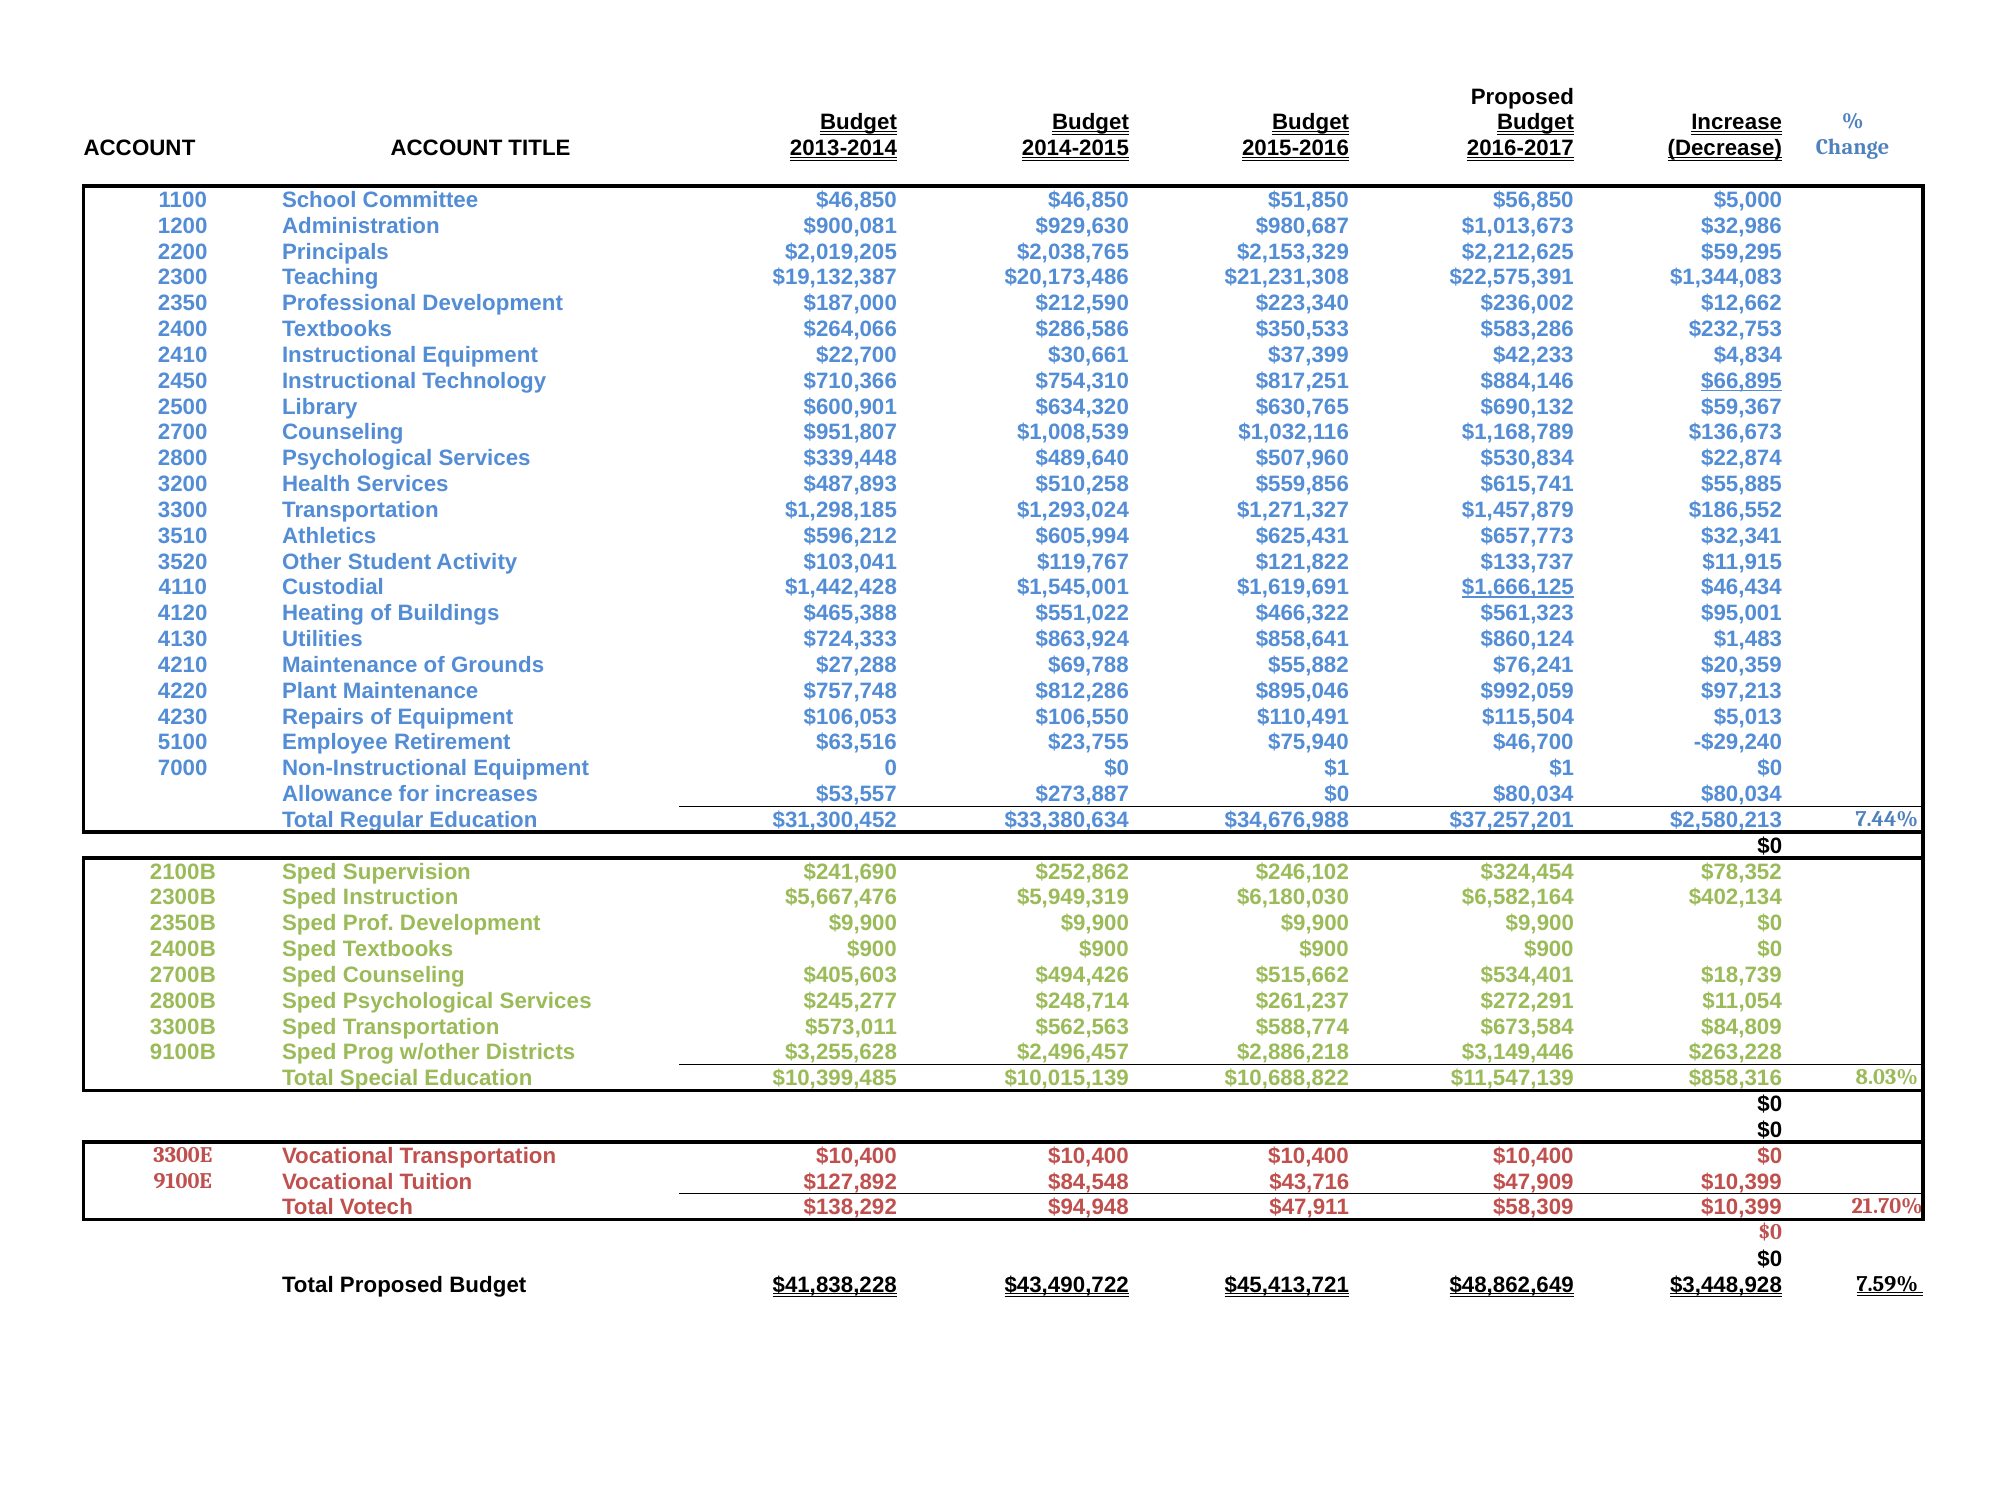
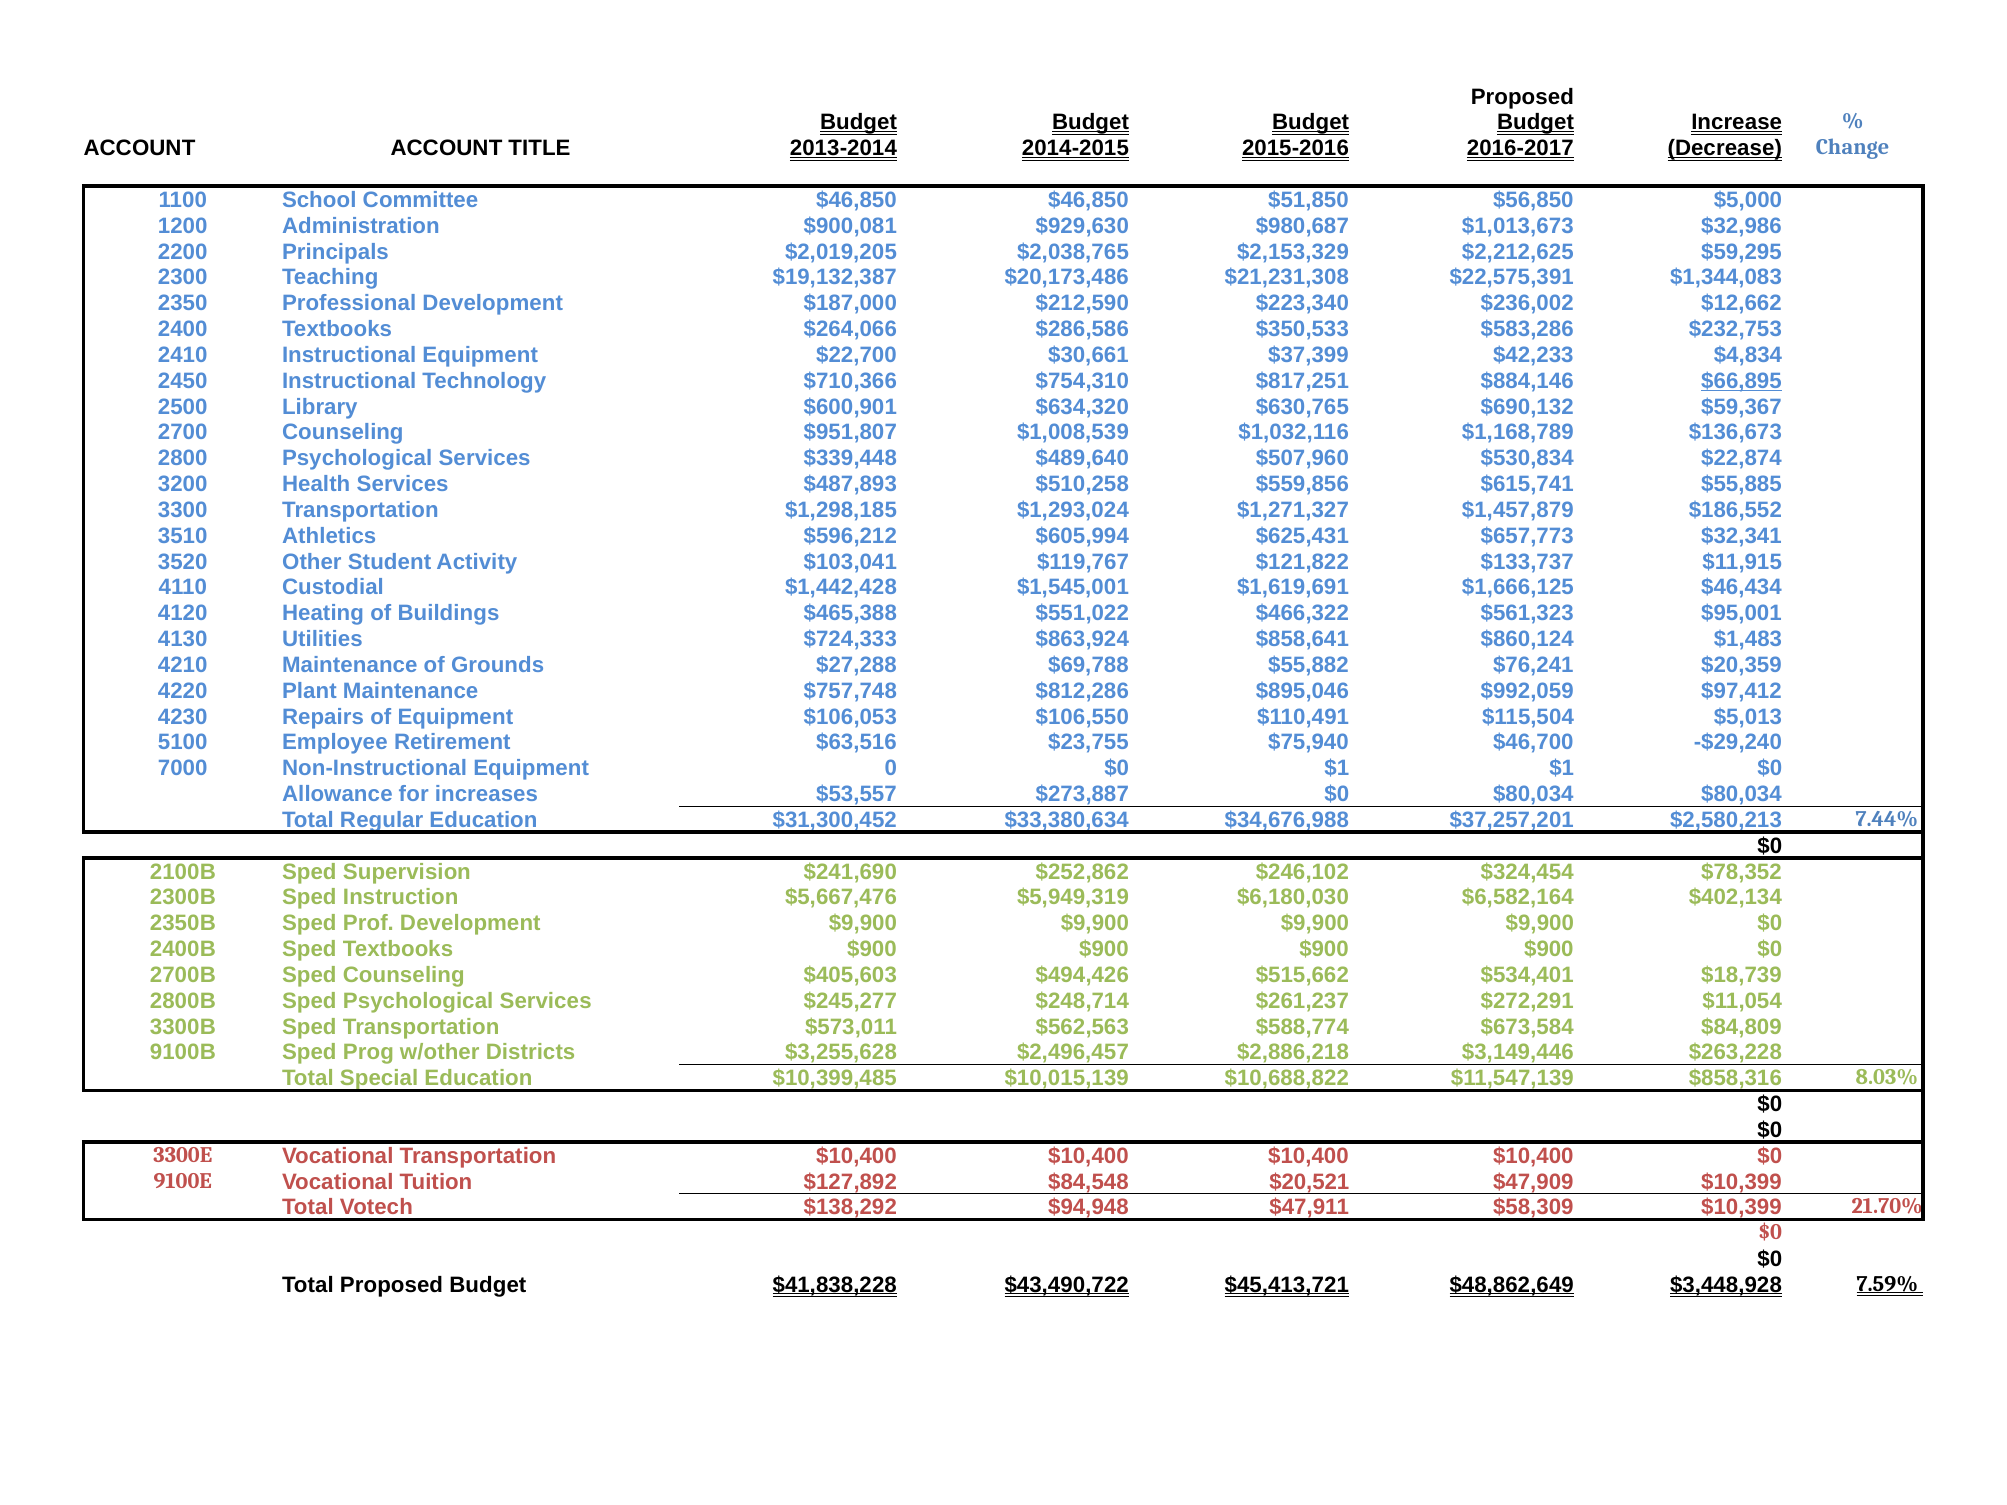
$1,666,125 underline: present -> none
$97,213: $97,213 -> $97,412
$43,716: $43,716 -> $20,521
